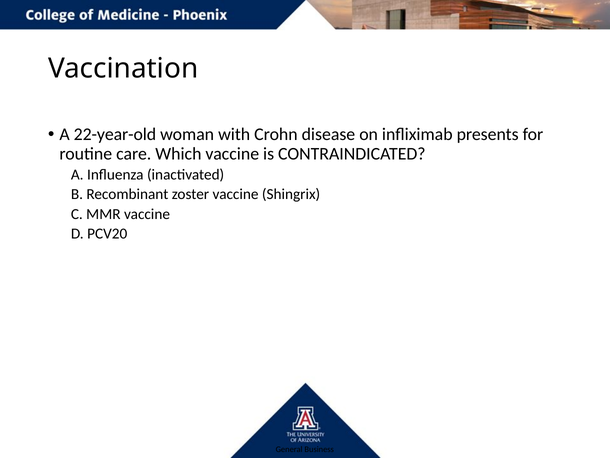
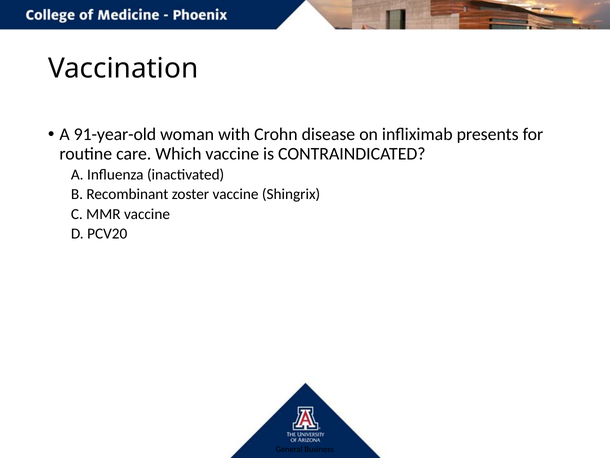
22-year-old: 22-year-old -> 91-year-old
